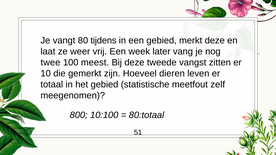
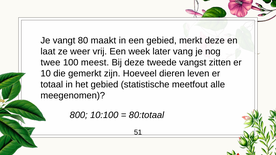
tijdens: tijdens -> maakt
zelf: zelf -> alle
